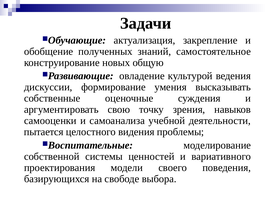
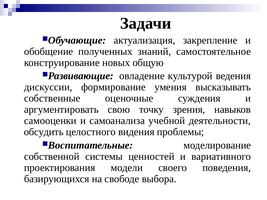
пытается: пытается -> обсудить
